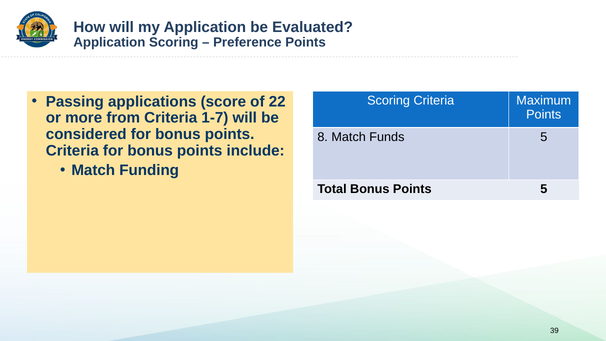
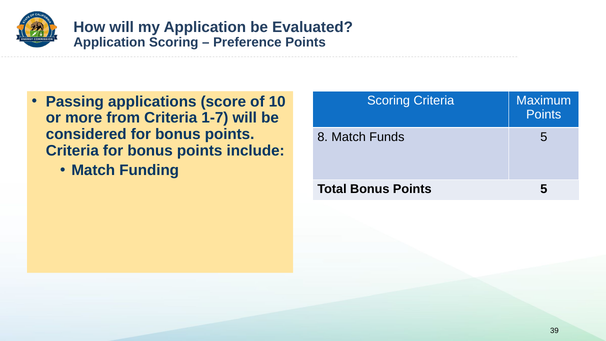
22: 22 -> 10
